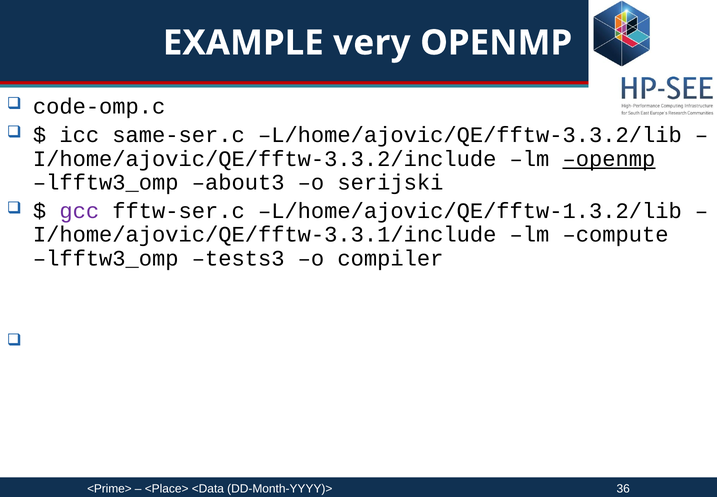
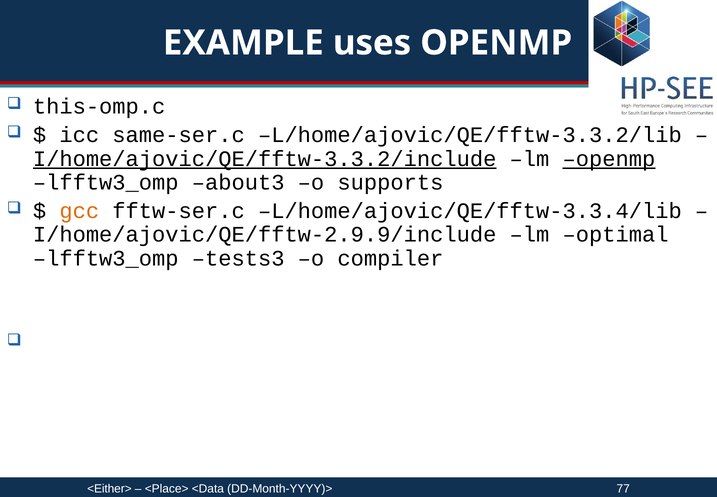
very: very -> uses
code-omp.c: code-omp.c -> this-omp.c
I/home/ajovic/QE/fftw-3.3.2/include underline: none -> present
serijski: serijski -> supports
gcc colour: purple -> orange
L/home/ajovic/QE/fftw-1.3.2/lib: L/home/ajovic/QE/fftw-1.3.2/lib -> L/home/ajovic/QE/fftw-3.3.4/lib
I/home/ajovic/QE/fftw-3.3.1/include: I/home/ajovic/QE/fftw-3.3.1/include -> I/home/ajovic/QE/fftw-2.9.9/include
compute: compute -> optimal
<Prime>: <Prime> -> <Either>
36: 36 -> 77
